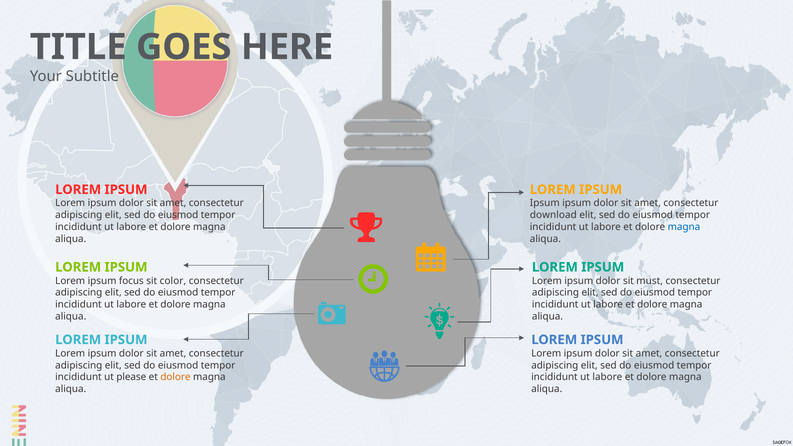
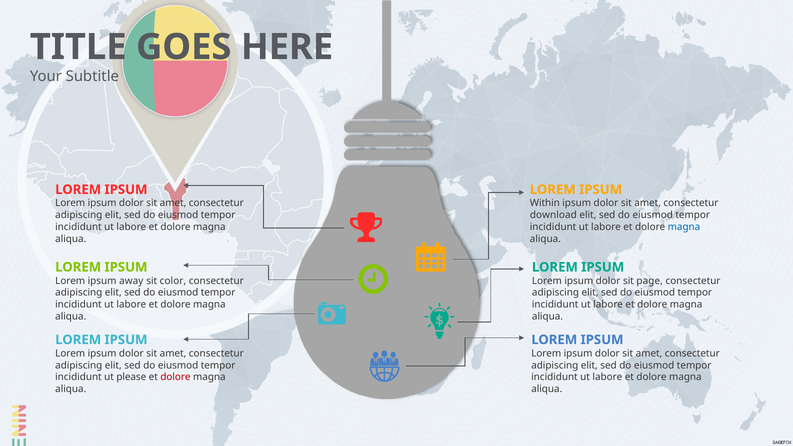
Ipsum at (545, 203): Ipsum -> Within
focus: focus -> away
must: must -> page
dolore at (175, 377) colour: orange -> red
